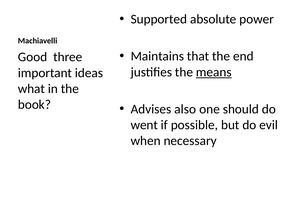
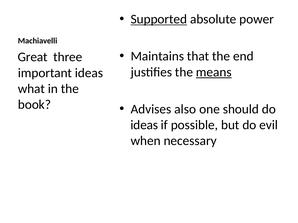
Supported underline: none -> present
Good: Good -> Great
went at (144, 125): went -> ideas
